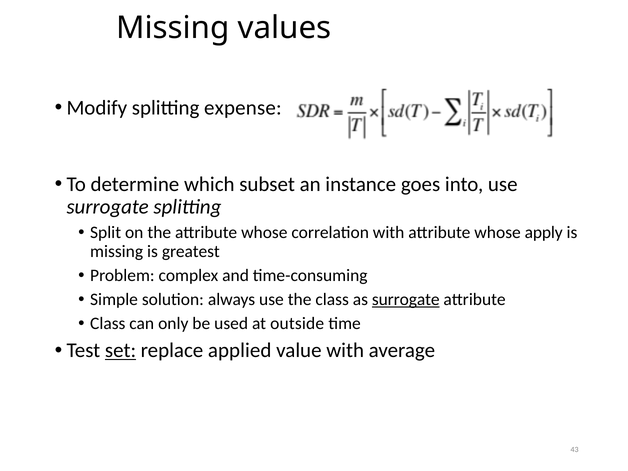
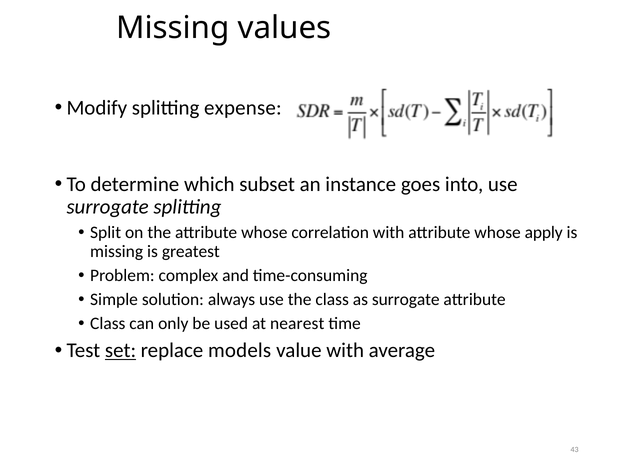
surrogate at (406, 300) underline: present -> none
outside: outside -> nearest
applied: applied -> models
